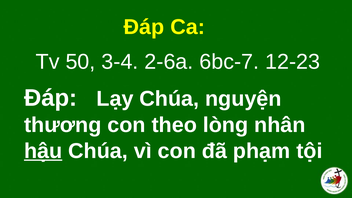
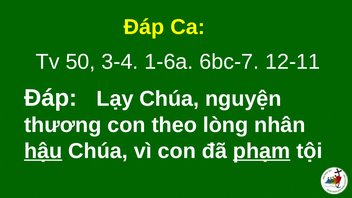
2-6a: 2-6a -> 1-6a
12-23: 12-23 -> 12-11
phạm underline: none -> present
